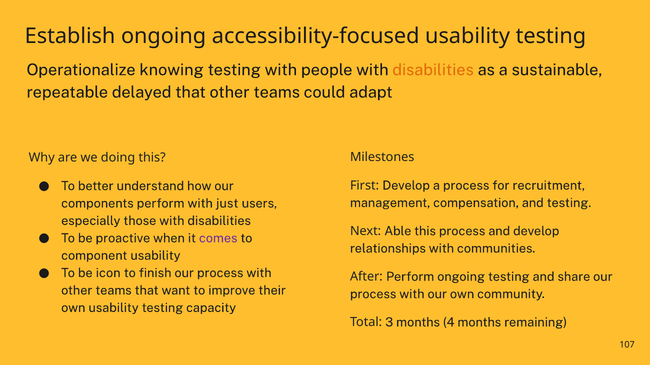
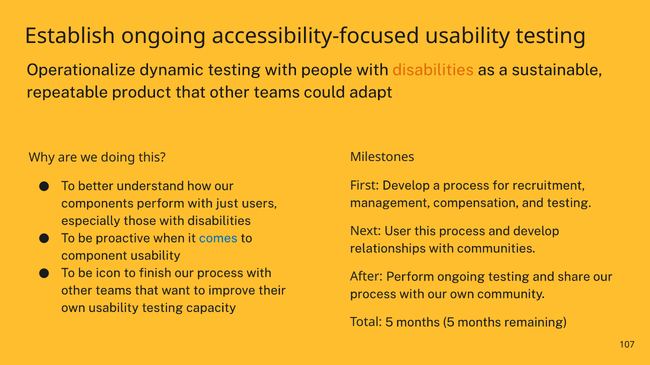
knowing: knowing -> dynamic
delayed: delayed -> product
Able: Able -> User
comes colour: purple -> blue
Total 3: 3 -> 5
months 4: 4 -> 5
